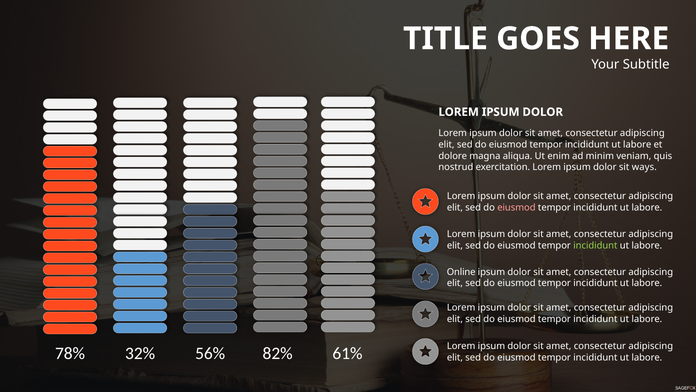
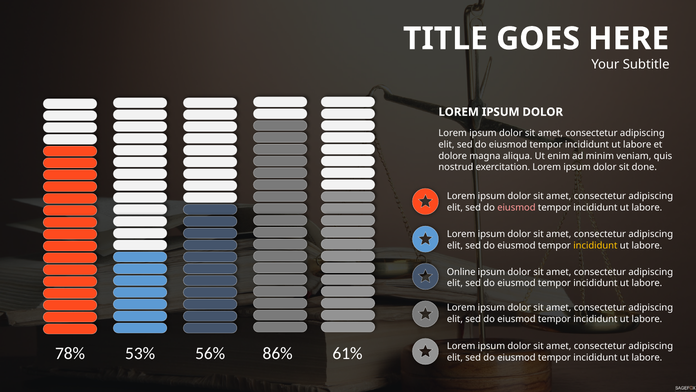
ways: ways -> done
incididunt at (595, 245) colour: light green -> yellow
32%: 32% -> 53%
82%: 82% -> 86%
